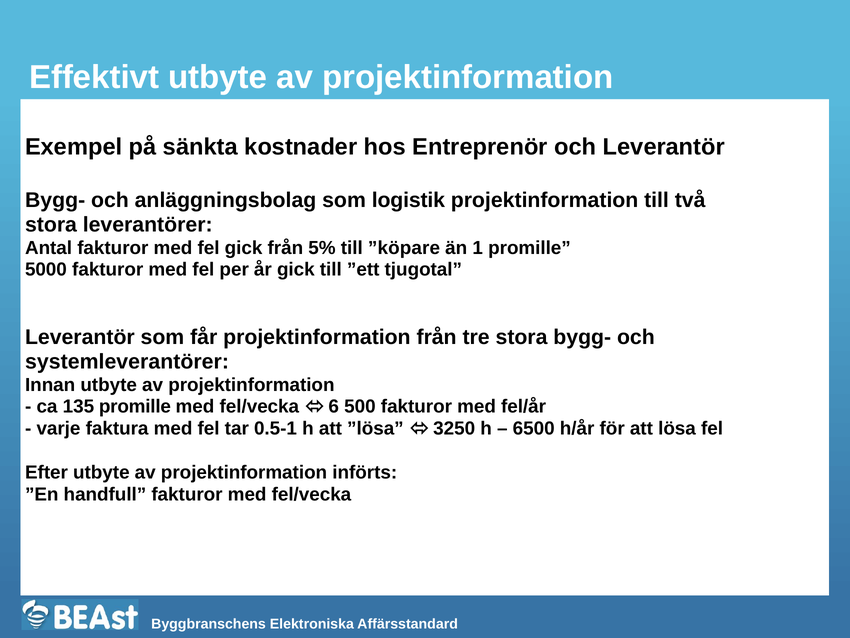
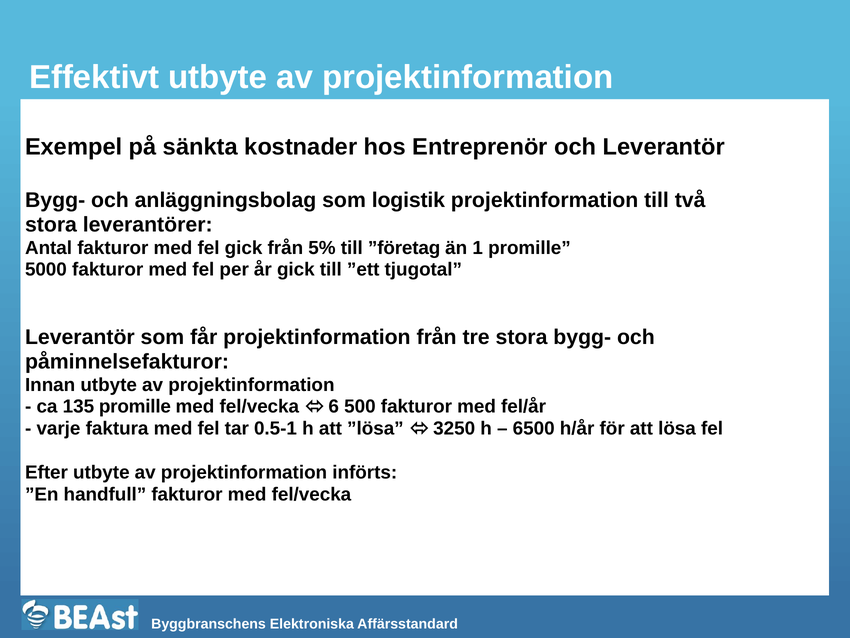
”köpare: ”köpare -> ”företag
systemleverantörer: systemleverantörer -> påminnelsefakturor
